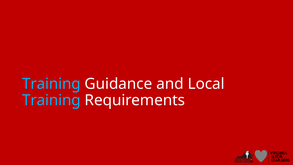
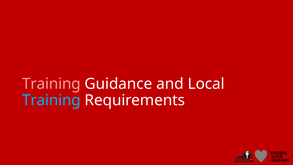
Training at (51, 84) colour: light blue -> pink
